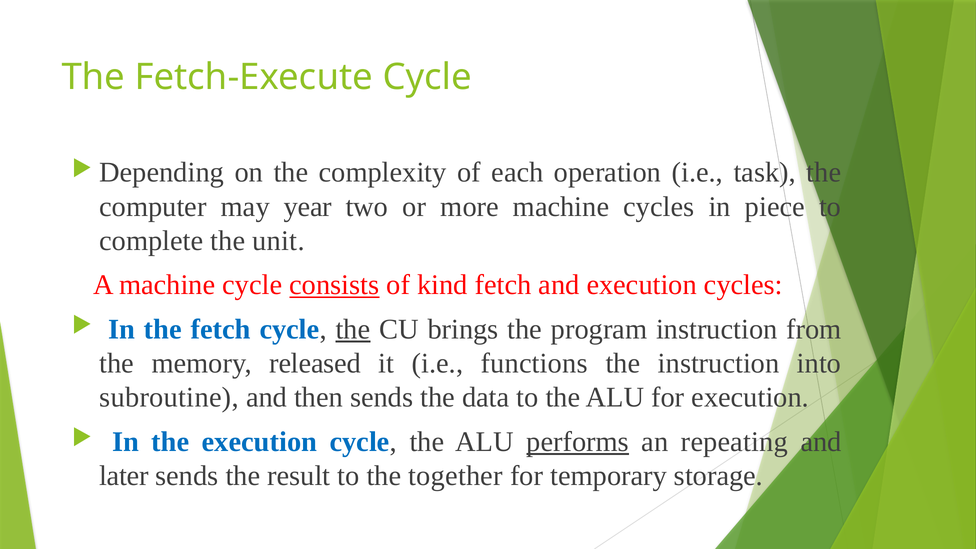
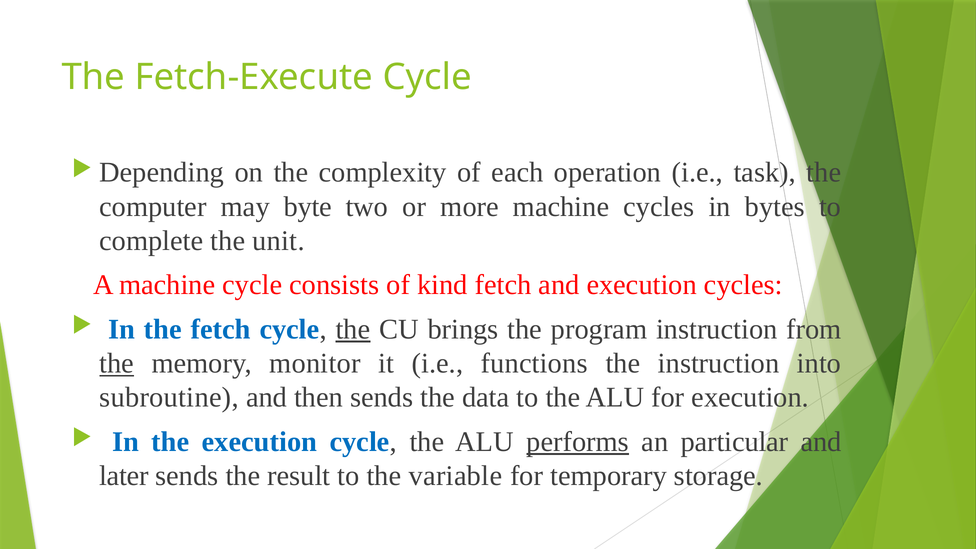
year: year -> byte
piece: piece -> bytes
consists underline: present -> none
the at (117, 363) underline: none -> present
released: released -> monitor
repeating: repeating -> particular
together: together -> variable
